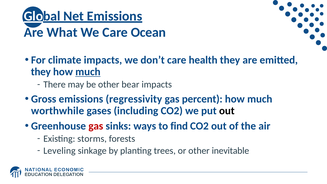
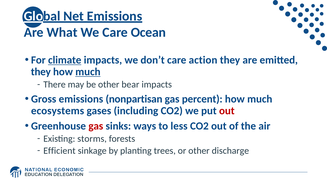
climate underline: none -> present
health: health -> action
regressivity: regressivity -> nonpartisan
worthwhile: worthwhile -> ecosystems
out at (227, 111) colour: black -> red
find: find -> less
Leveling: Leveling -> Efficient
inevitable: inevitable -> discharge
